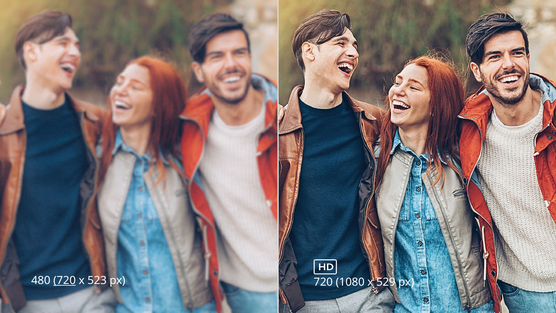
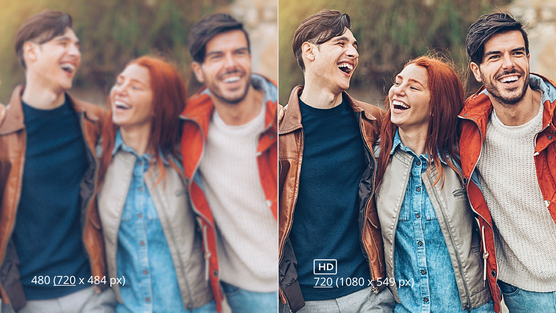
523: 523 -> 484
720 at (323, 282) underline: none -> present
529: 529 -> 549
